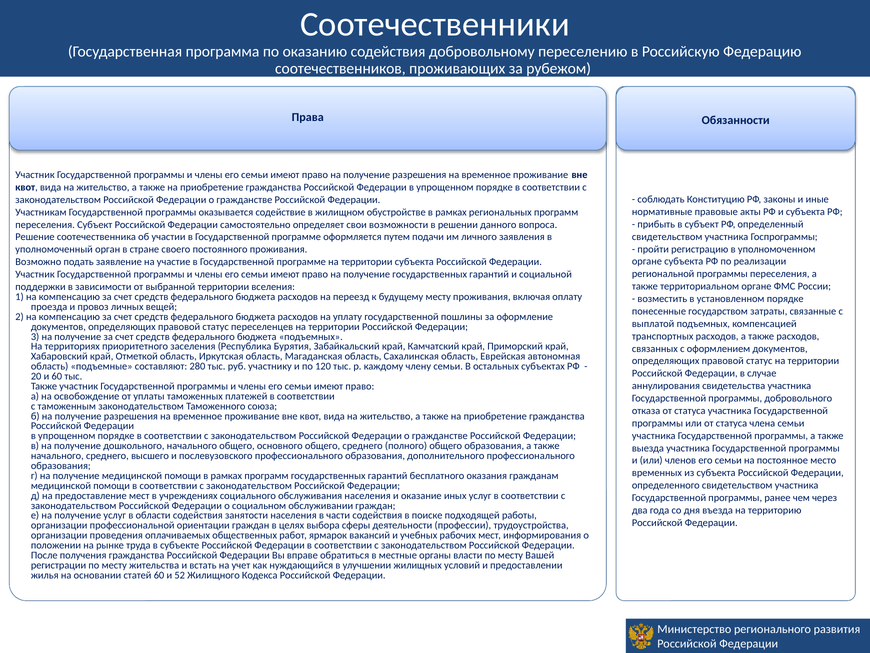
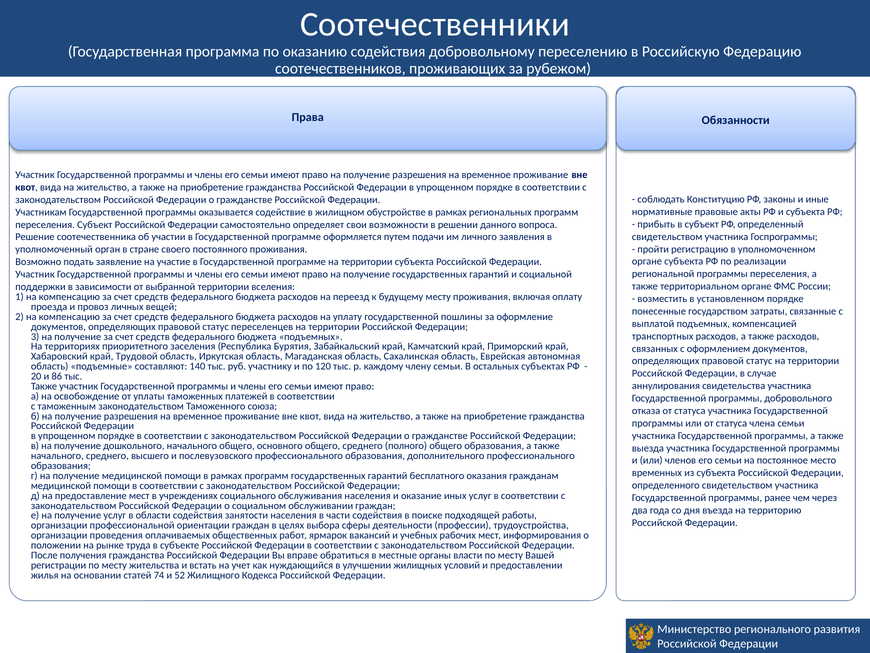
Отметкой: Отметкой -> Трудовой
280: 280 -> 140
и 60: 60 -> 86
статей 60: 60 -> 74
